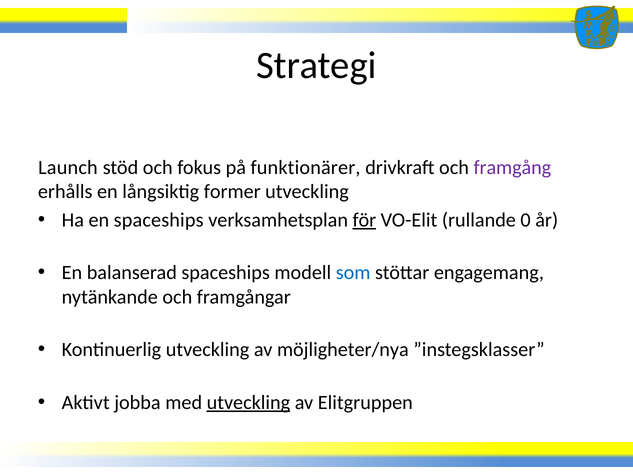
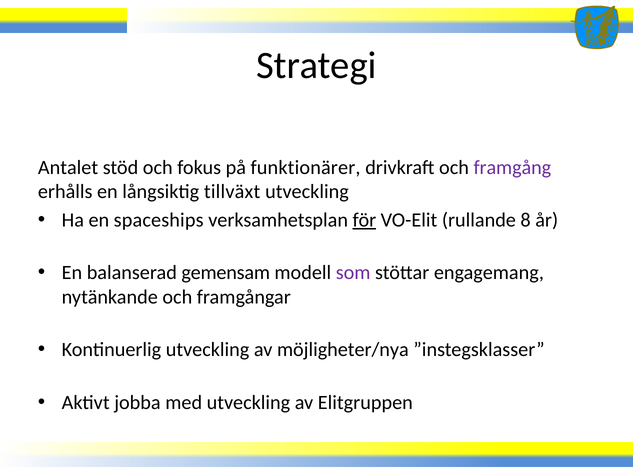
Launch: Launch -> Antalet
former: former -> tillväxt
0: 0 -> 8
balanserad spaceships: spaceships -> gemensam
som colour: blue -> purple
utveckling at (248, 402) underline: present -> none
